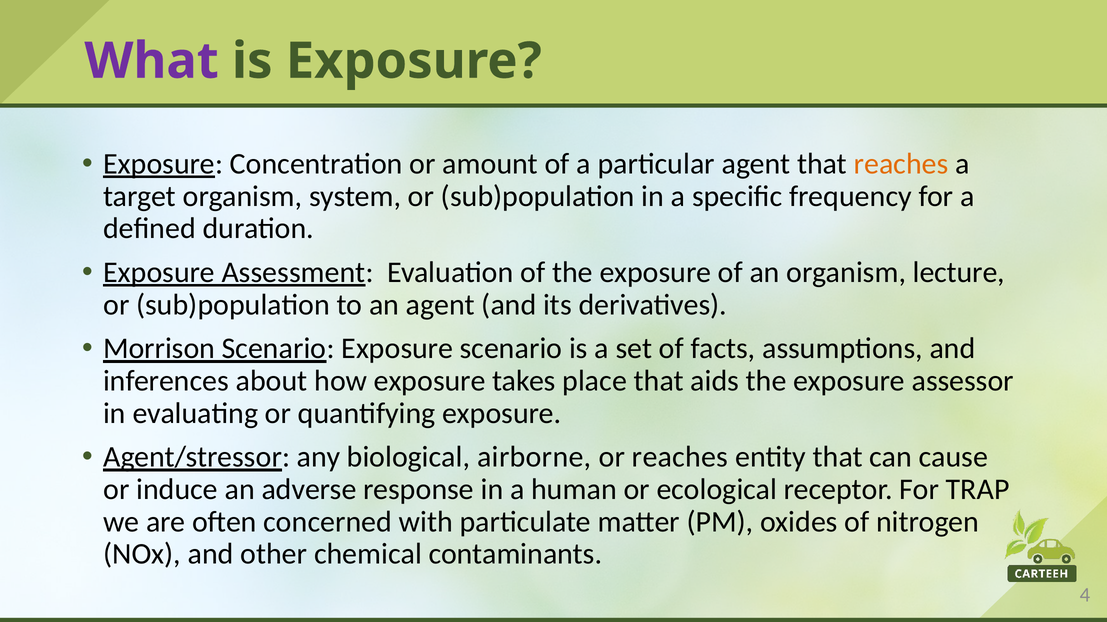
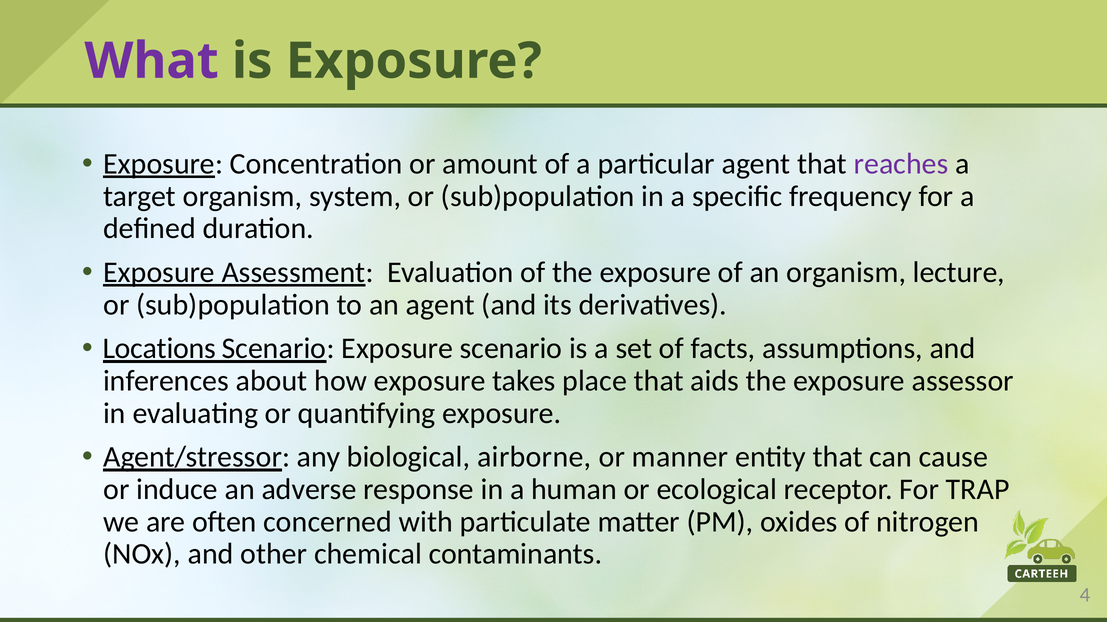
reaches at (901, 164) colour: orange -> purple
Morrison: Morrison -> Locations
or reaches: reaches -> manner
